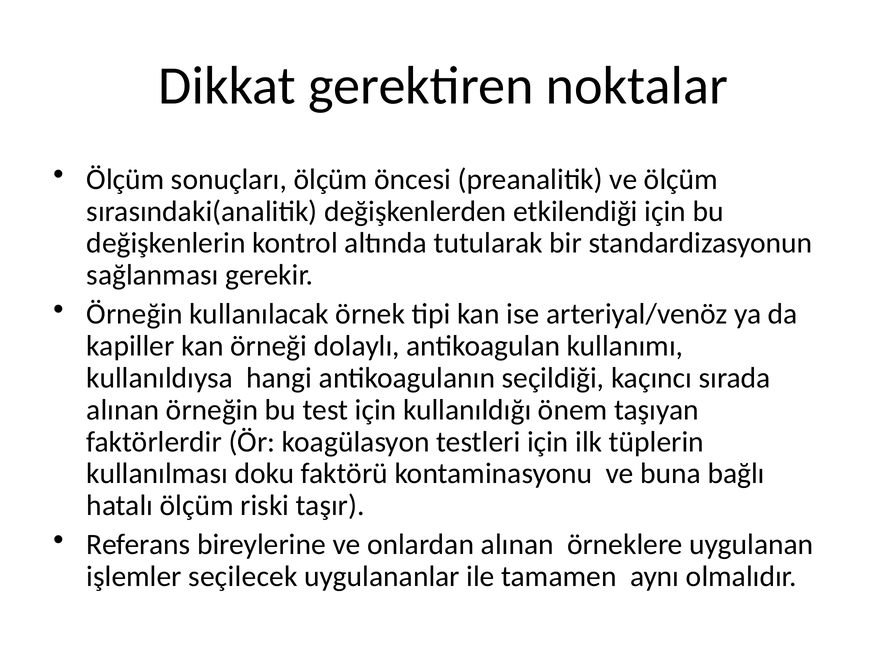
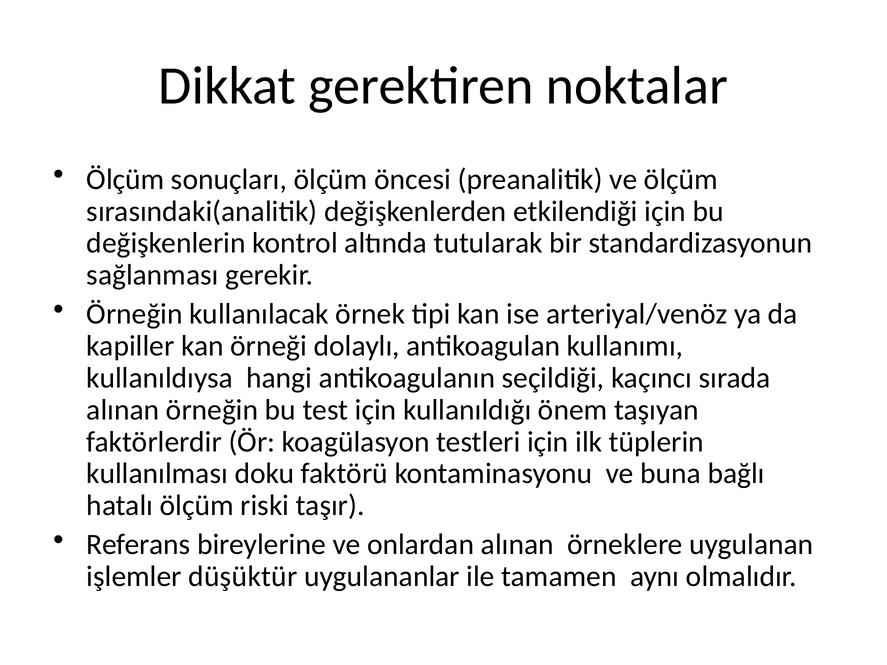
seçilecek: seçilecek -> düşüktür
